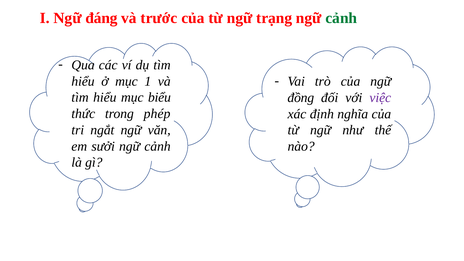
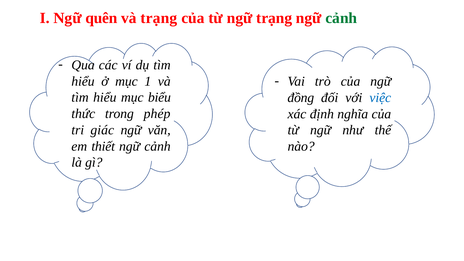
đáng: đáng -> quên
và trước: trước -> trạng
việc colour: purple -> blue
ngắt: ngắt -> giác
sưởi: sưởi -> thiết
